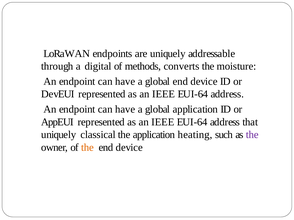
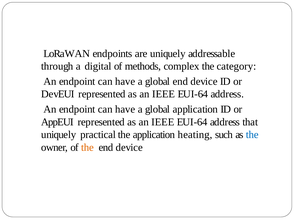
converts: converts -> complex
moisture: moisture -> category
classical: classical -> practical
the at (252, 135) colour: purple -> blue
